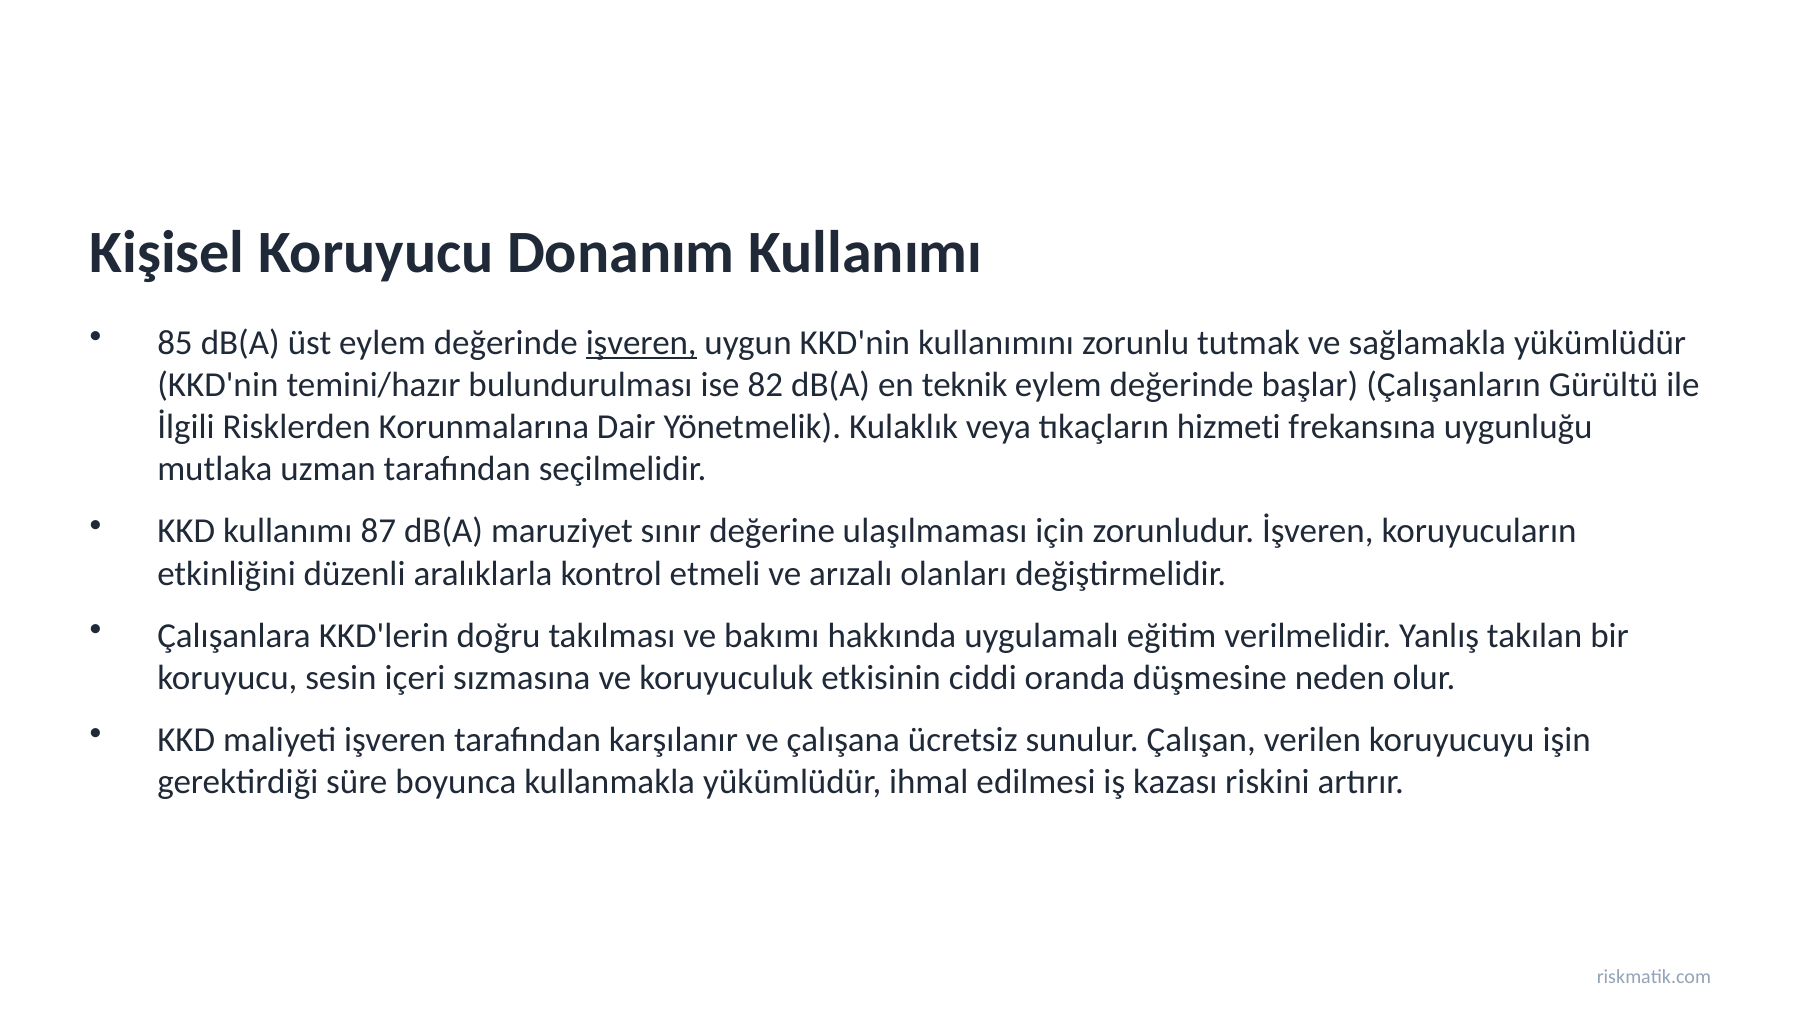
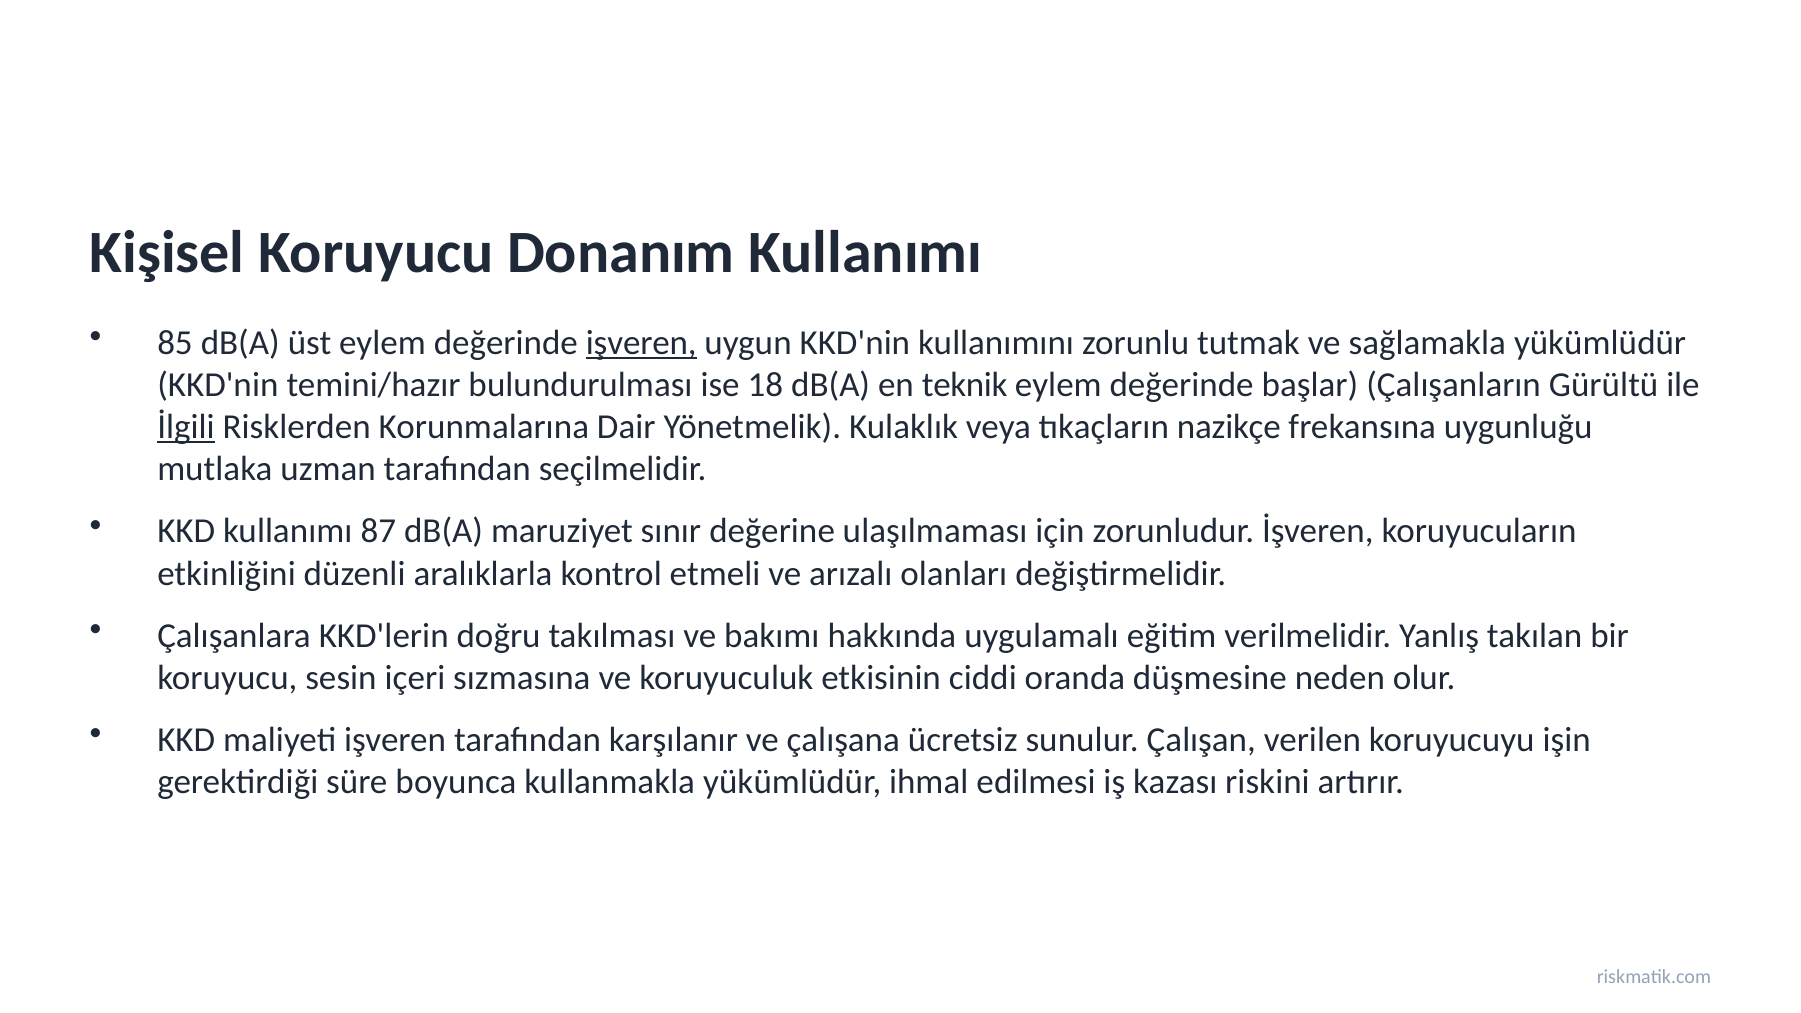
82: 82 -> 18
İlgili underline: none -> present
hizmeti: hizmeti -> nazikçe
